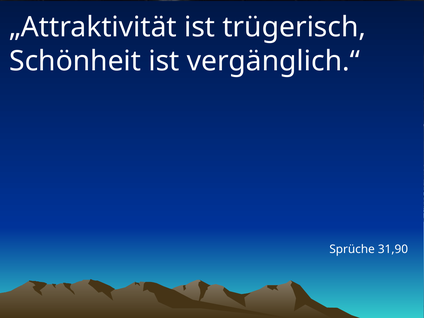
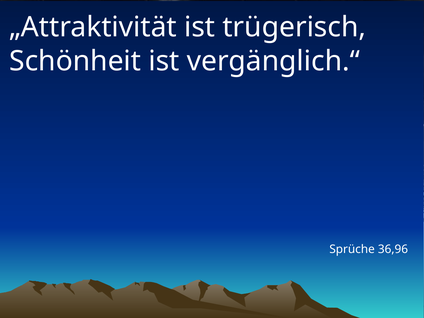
31,90: 31,90 -> 36,96
